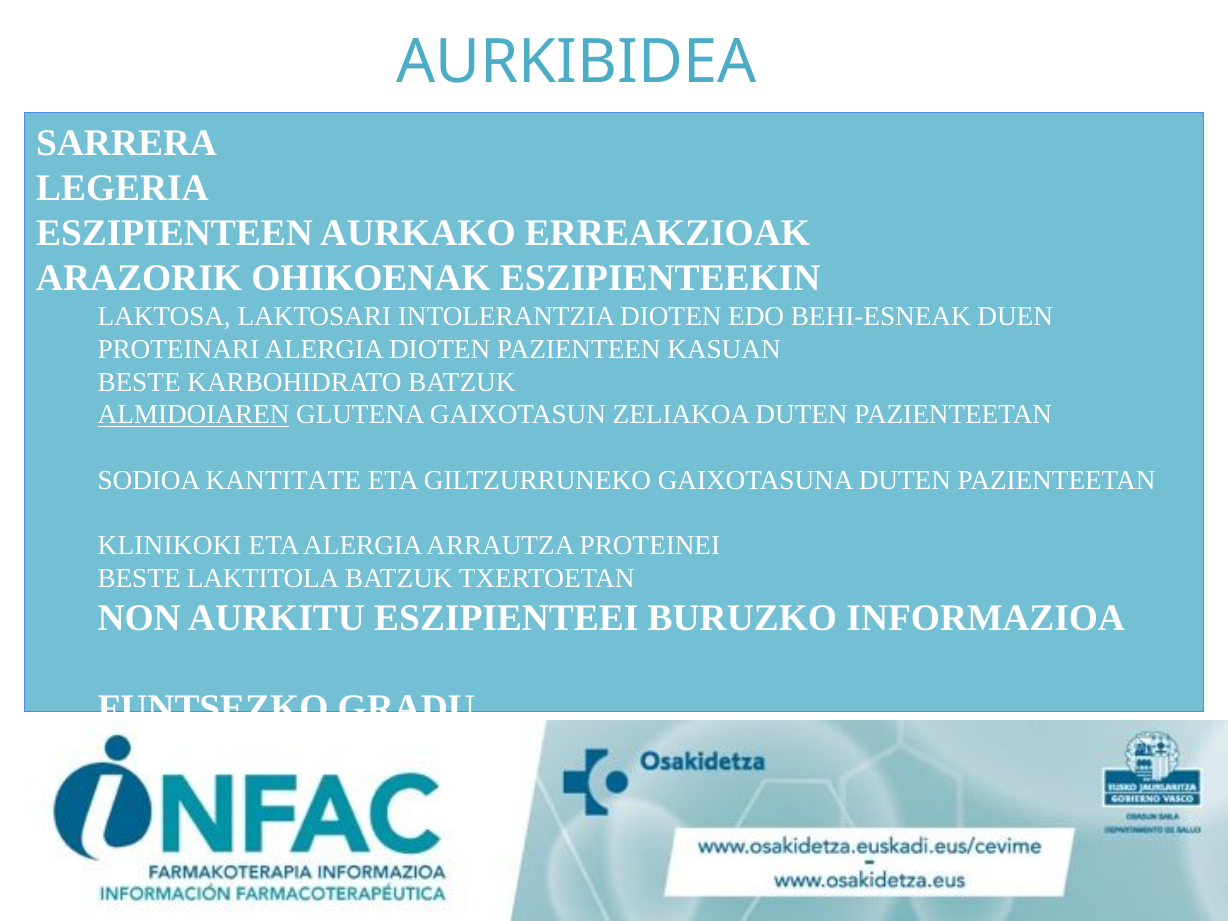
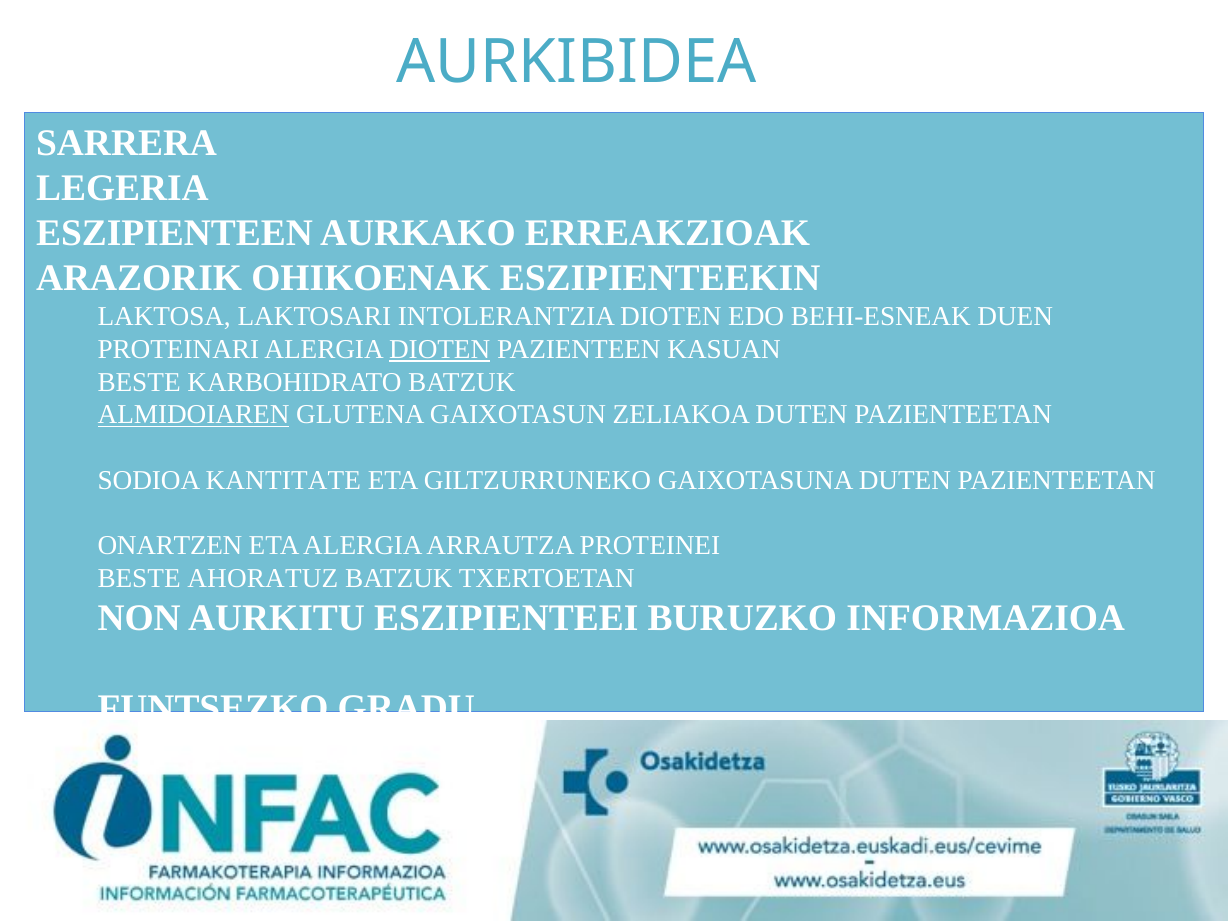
DIOTEN at (440, 349) underline: none -> present
KLINIKOKI: KLINIKOKI -> ONARTZEN
LAKTITOLA: LAKTITOLA -> AHORATUZ
